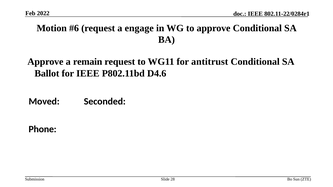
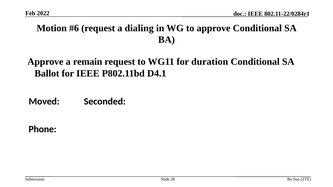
engage: engage -> dialing
antitrust: antitrust -> duration
D4.6: D4.6 -> D4.1
